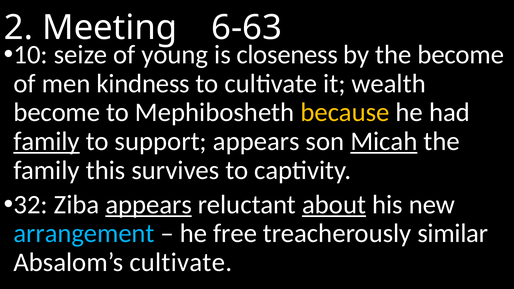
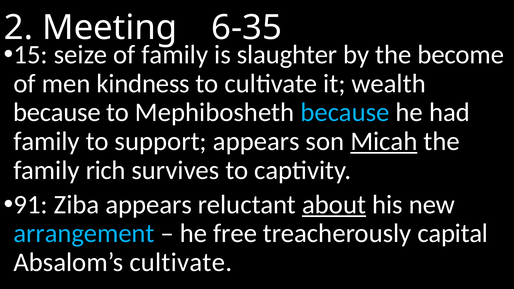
6-63: 6-63 -> 6-35
10: 10 -> 15
of young: young -> family
closeness: closeness -> slaughter
become at (57, 113): become -> because
because at (345, 113) colour: yellow -> light blue
family at (47, 141) underline: present -> none
this: this -> rich
32: 32 -> 91
appears at (149, 205) underline: present -> none
similar: similar -> capital
